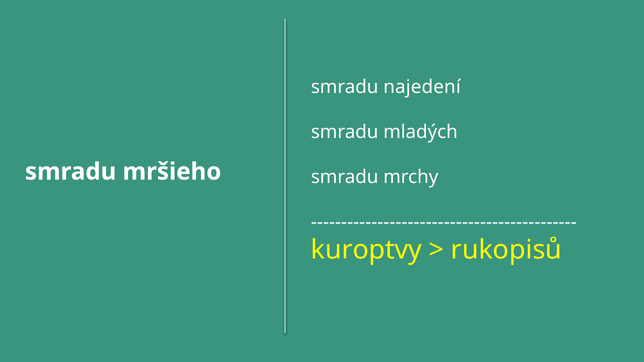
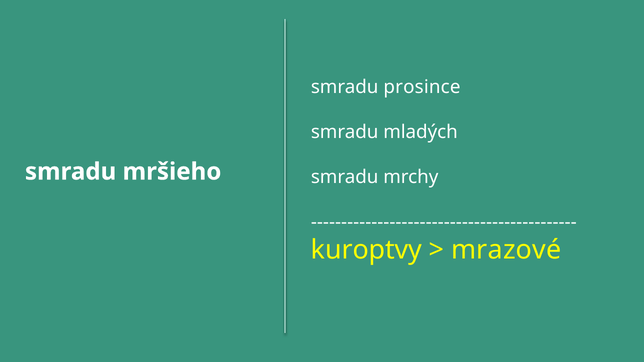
najedení: najedení -> prosince
rukopisů: rukopisů -> mrazové
